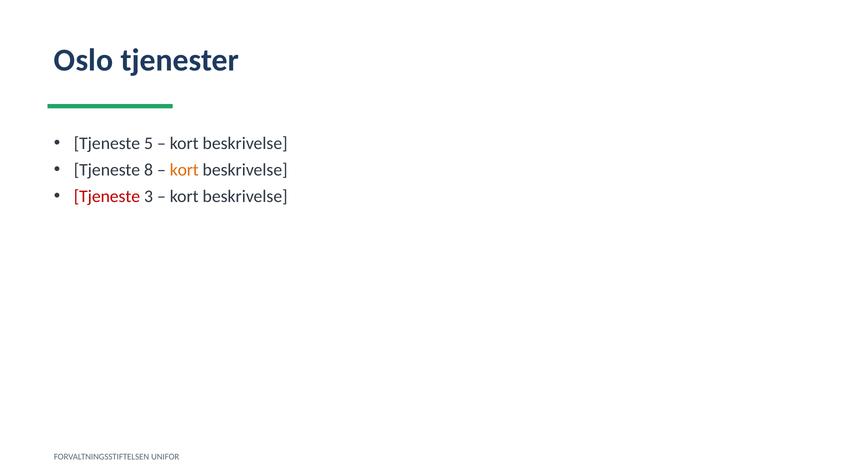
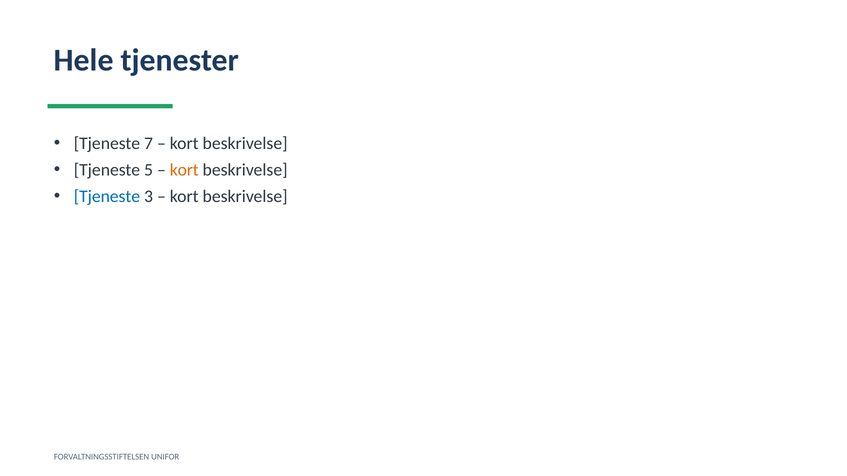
Oslo: Oslo -> Hele
5: 5 -> 7
8: 8 -> 5
Tjeneste at (107, 196) colour: red -> blue
